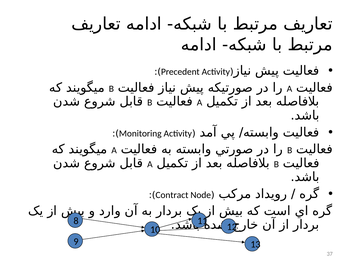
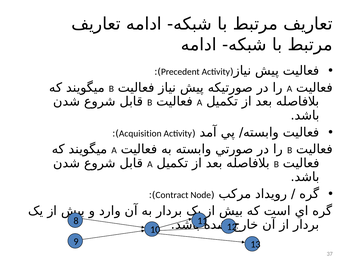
Monitoring: Monitoring -> Acquisition
